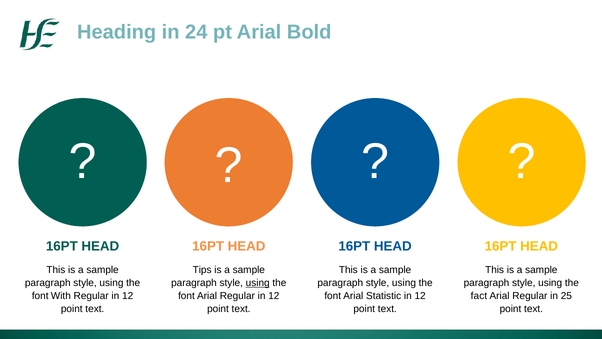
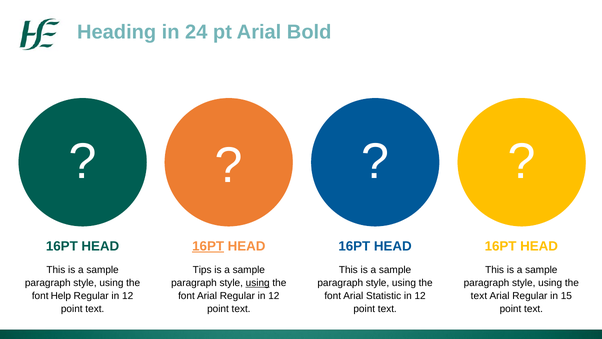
16PT at (208, 246) underline: none -> present
With: With -> Help
fact at (479, 296): fact -> text
25: 25 -> 15
